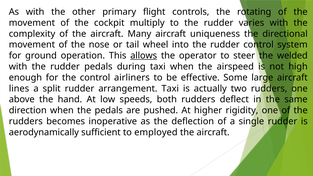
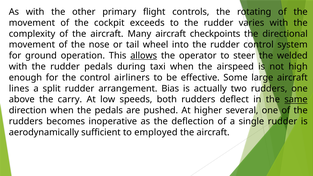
multiply: multiply -> exceeds
uniqueness: uniqueness -> checkpoints
arrangement Taxi: Taxi -> Bias
hand: hand -> carry
same underline: none -> present
rigidity: rigidity -> several
